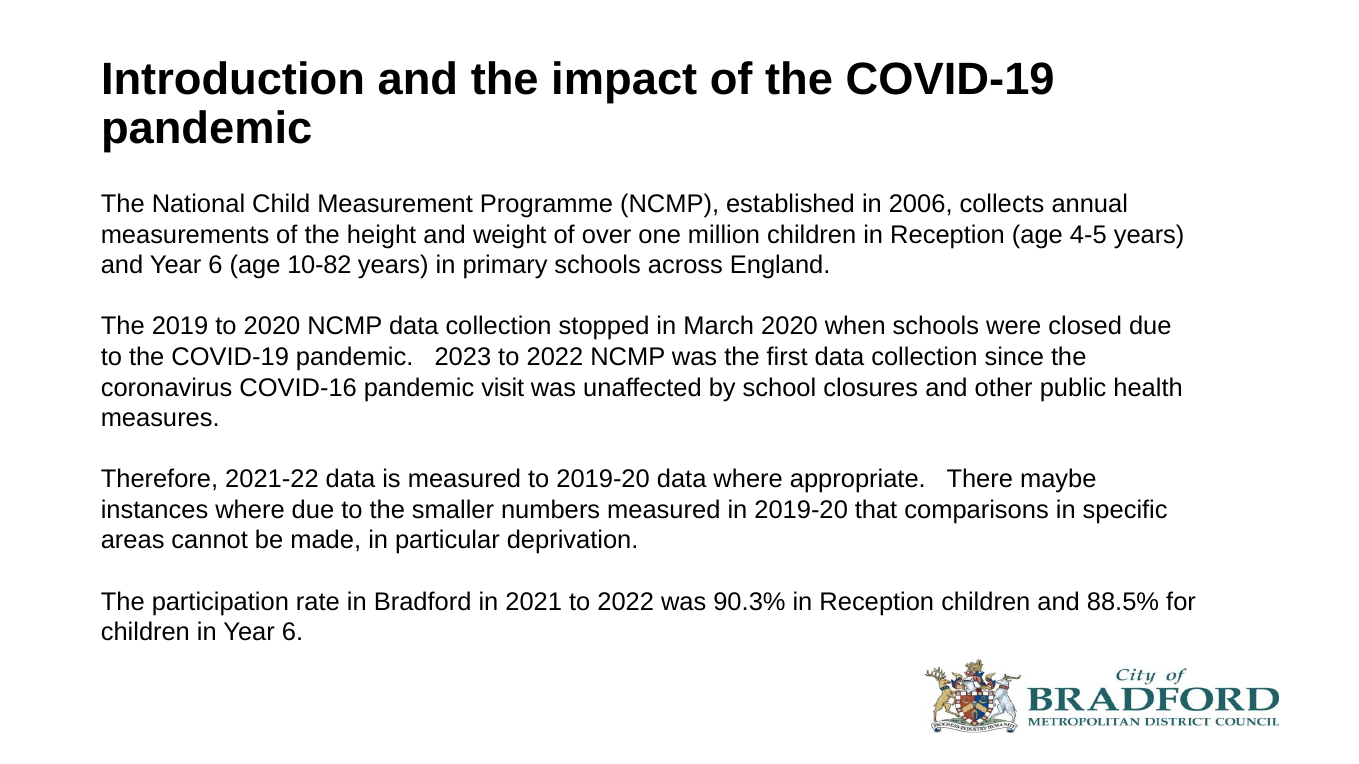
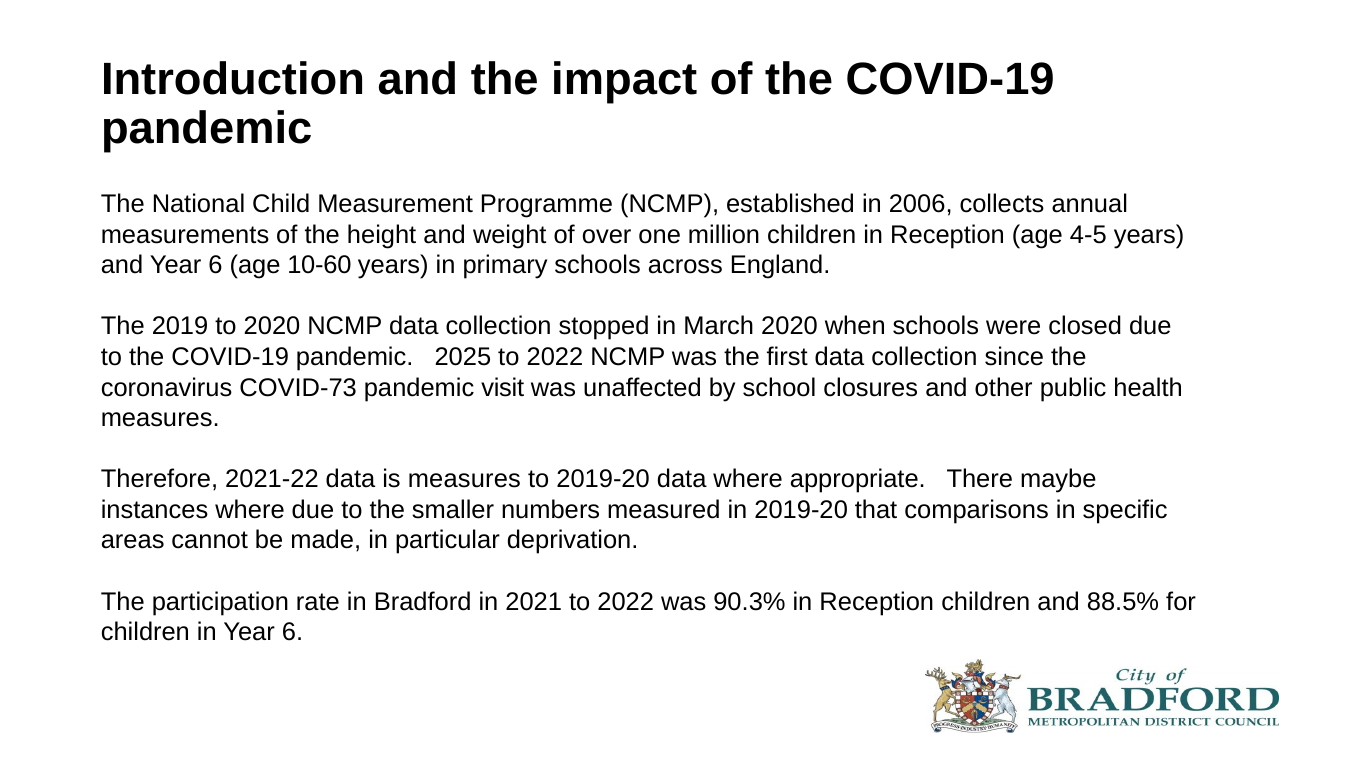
10-82: 10-82 -> 10-60
2023: 2023 -> 2025
COVID-16: COVID-16 -> COVID-73
is measured: measured -> measures
